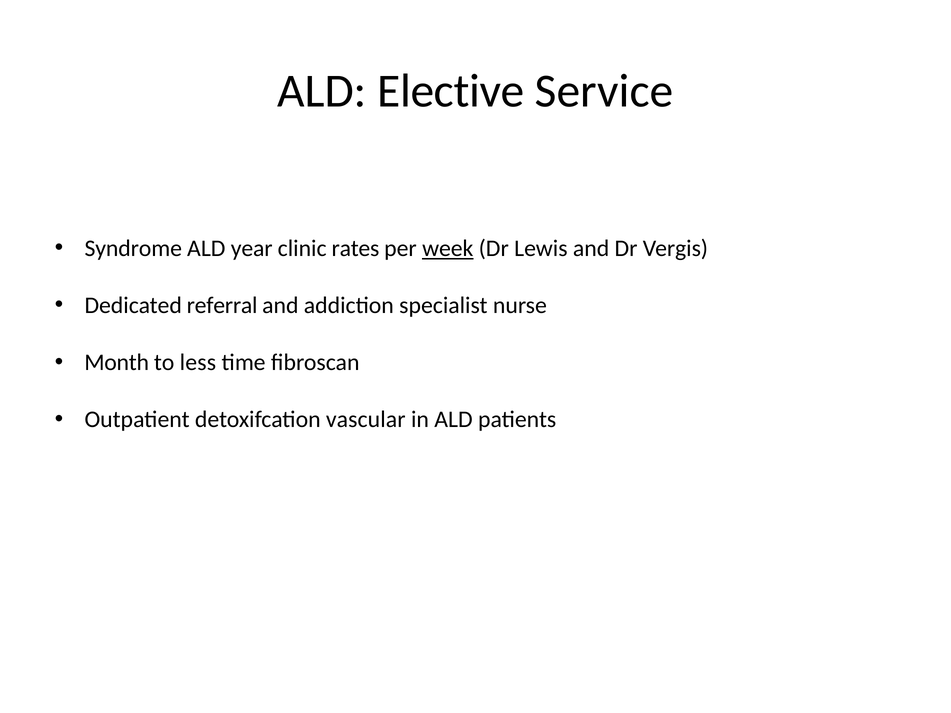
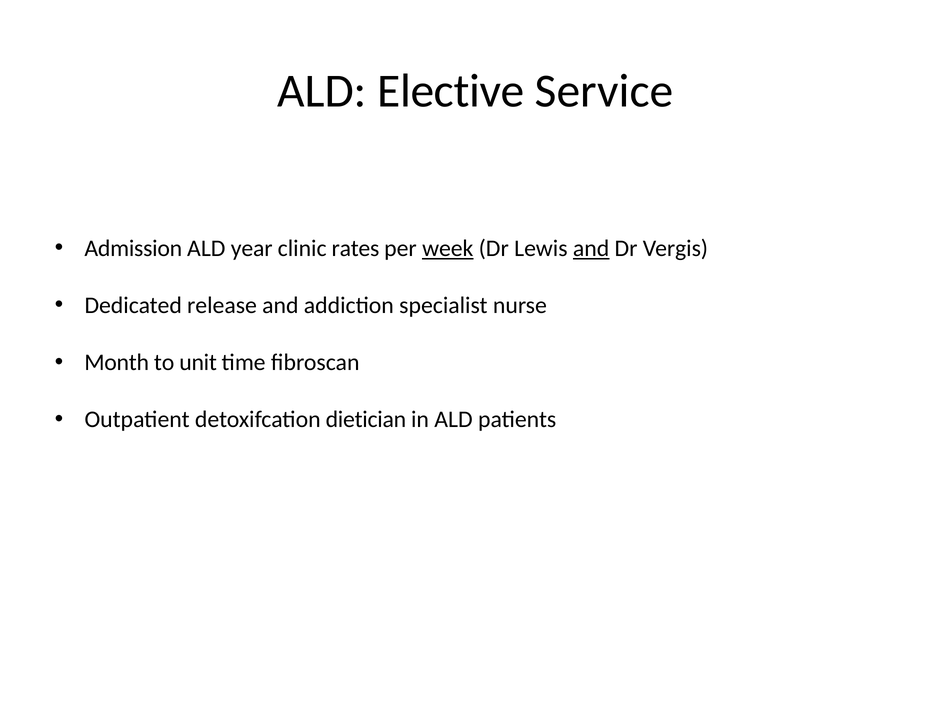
Syndrome: Syndrome -> Admission
and at (591, 248) underline: none -> present
referral: referral -> release
less: less -> unit
vascular: vascular -> dietician
